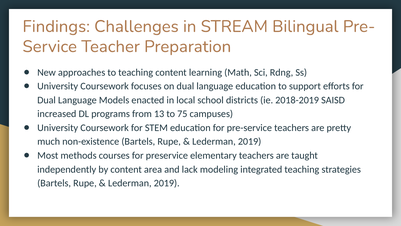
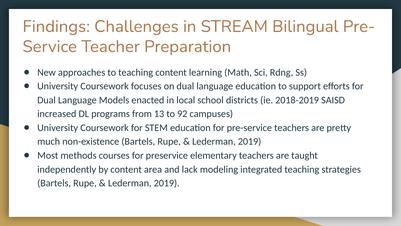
75: 75 -> 92
